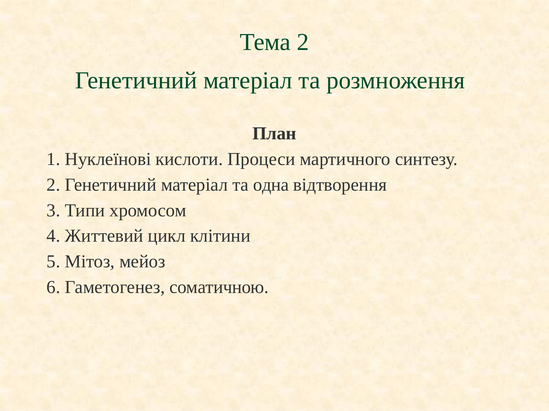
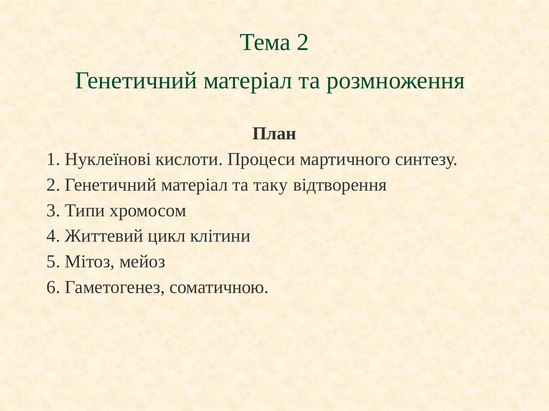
одна: одна -> таку
